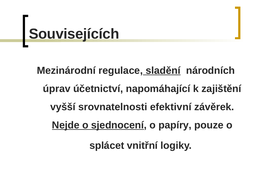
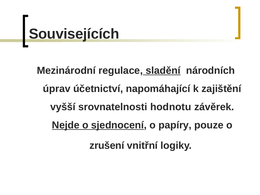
efektivní: efektivní -> hodnotu
splácet: splácet -> zrušení
